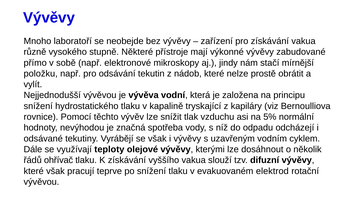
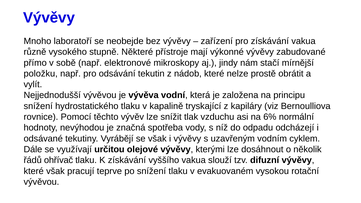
5%: 5% -> 6%
teploty: teploty -> určitou
elektrod: elektrod -> vysokou
